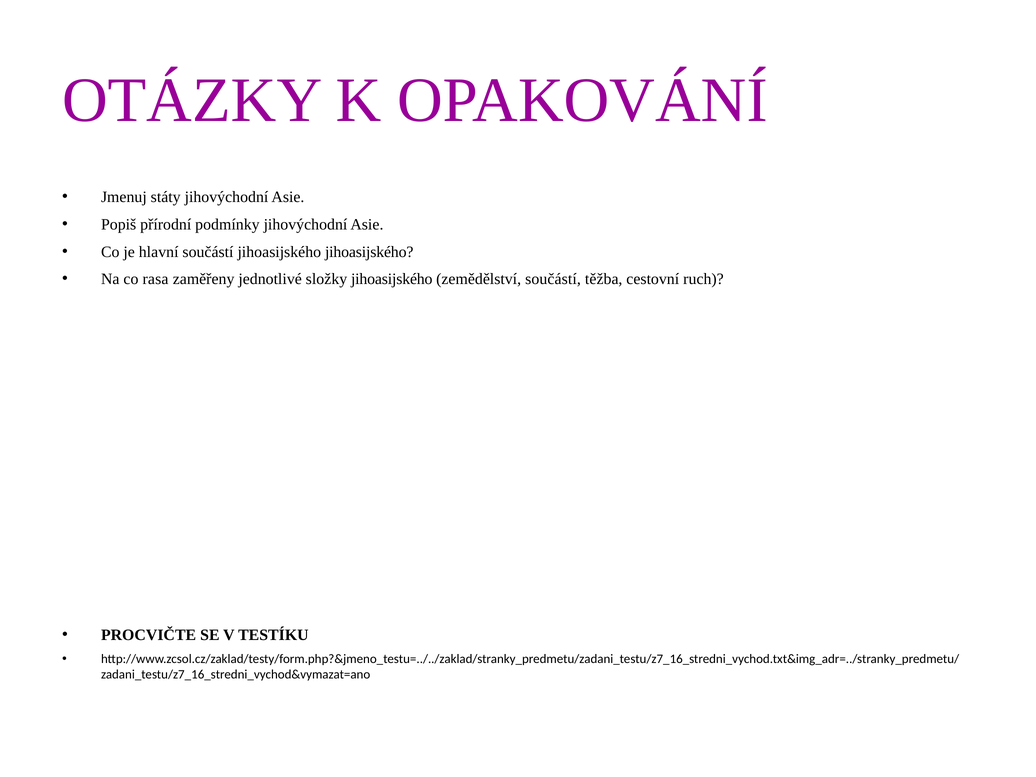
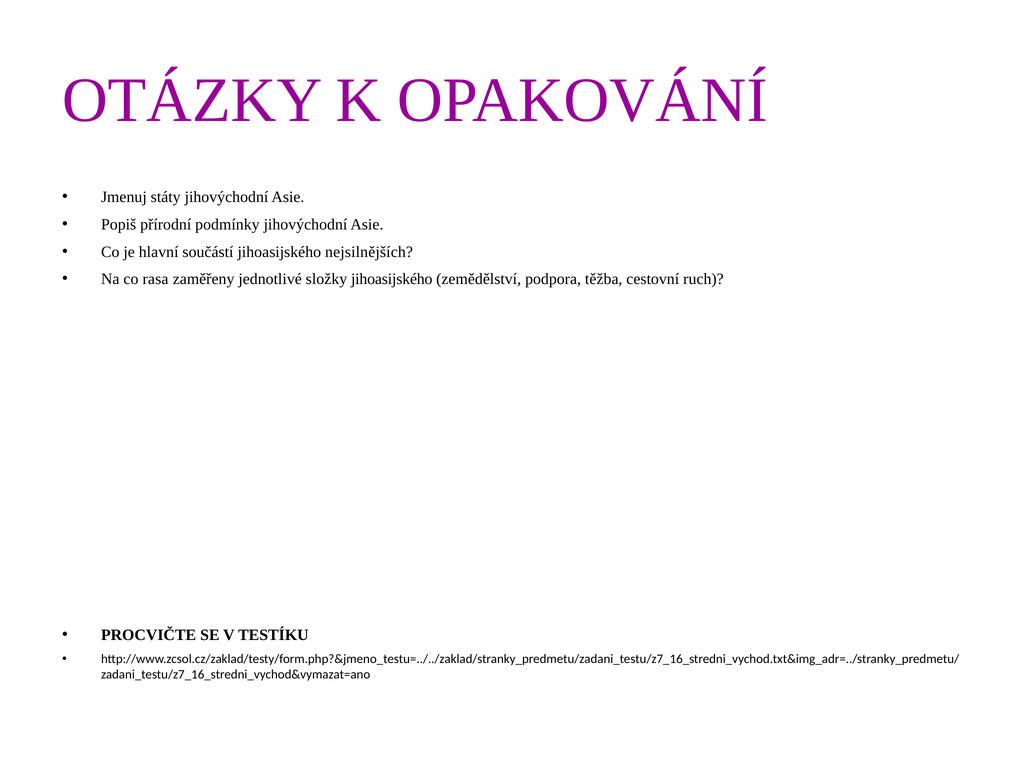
jihoasijského jihoasijského: jihoasijského -> nejsilnějších
zemědělství součástí: součástí -> podpora
